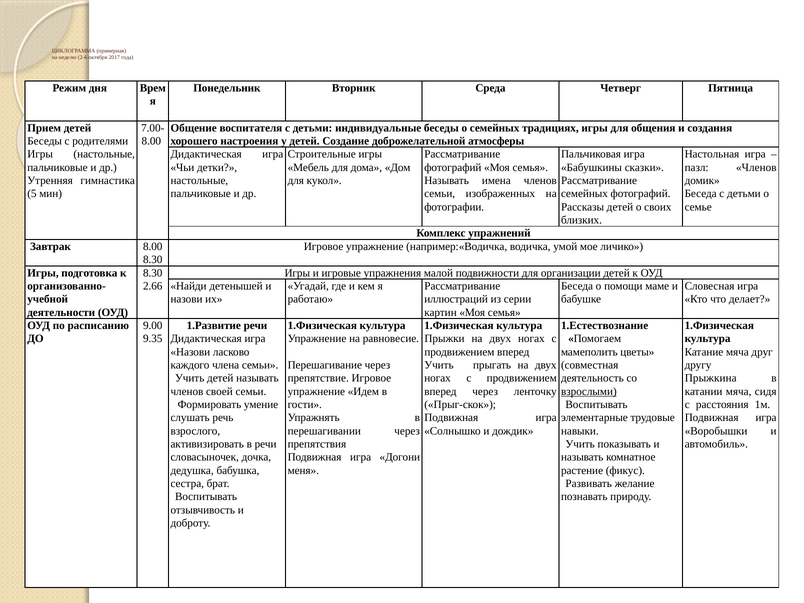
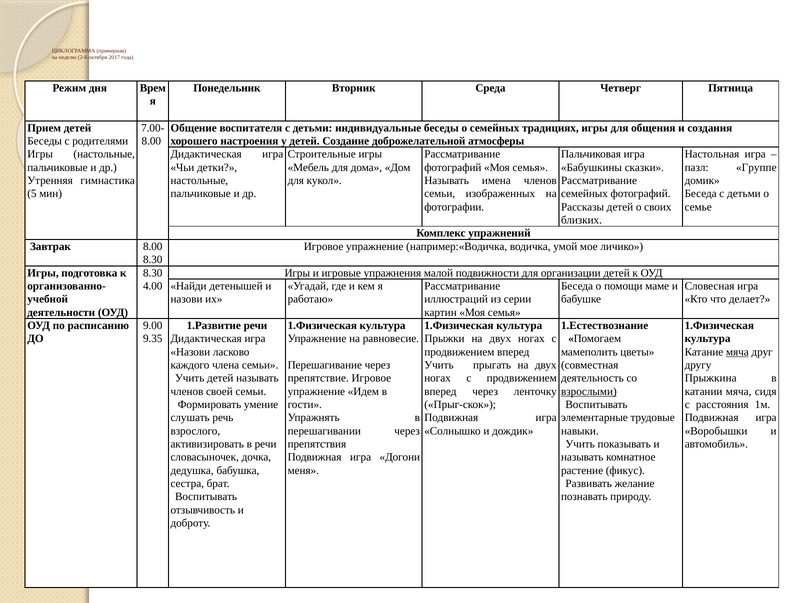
пазл Членов: Членов -> Группе
2.66: 2.66 -> 4.00
мяча at (737, 352) underline: none -> present
